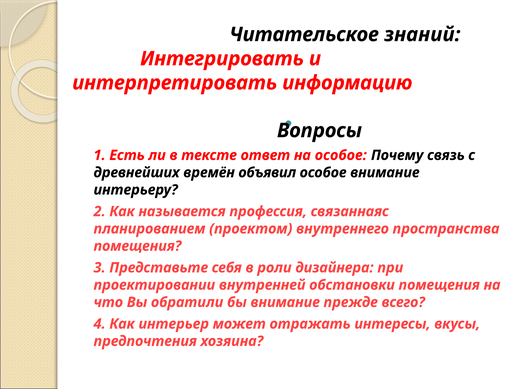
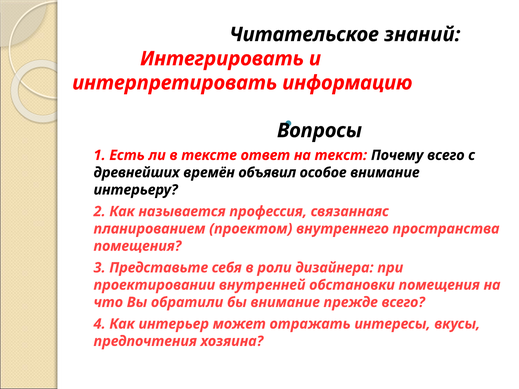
на особое: особое -> текст
Почему связь: связь -> всего
